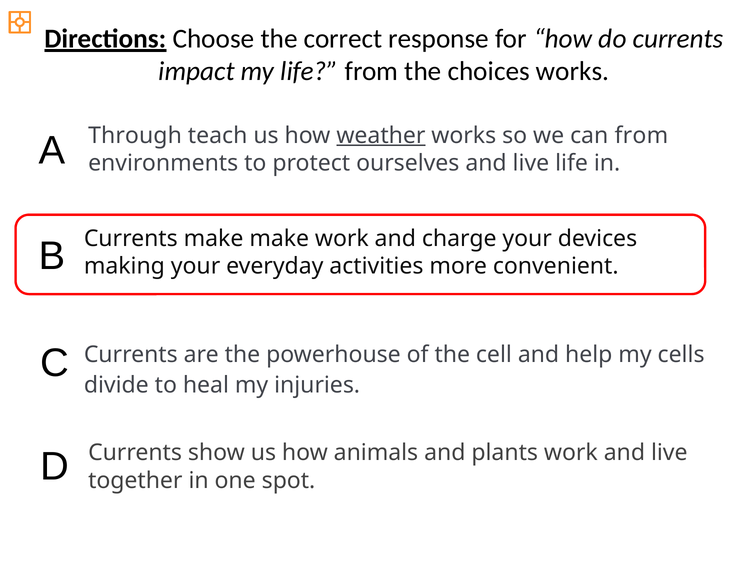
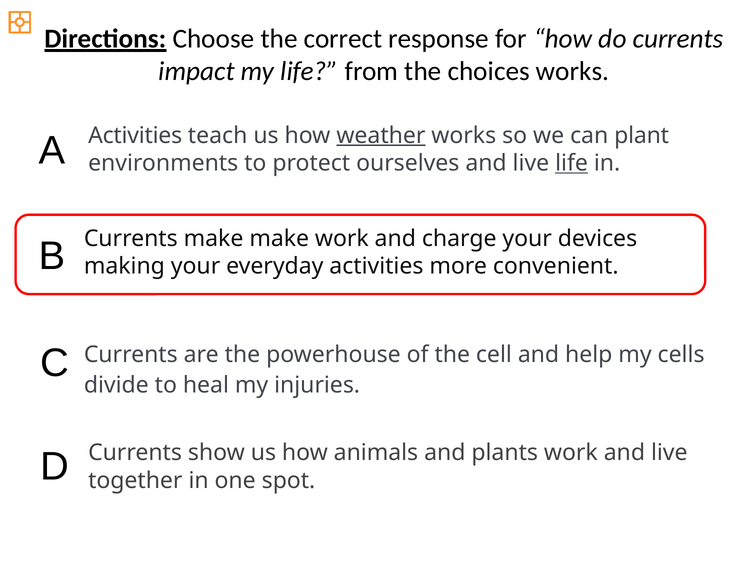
Through at (135, 136): Through -> Activities
can from: from -> plant
life at (572, 163) underline: none -> present
